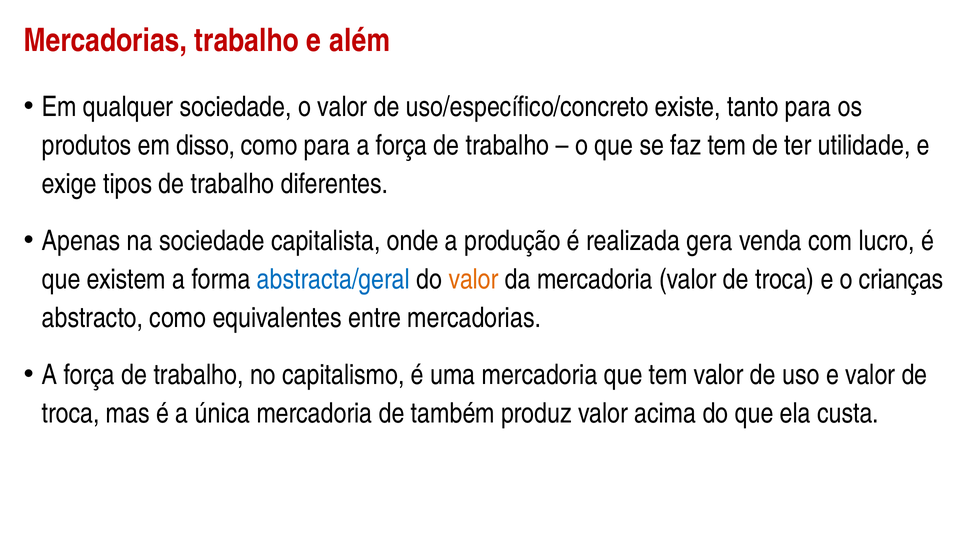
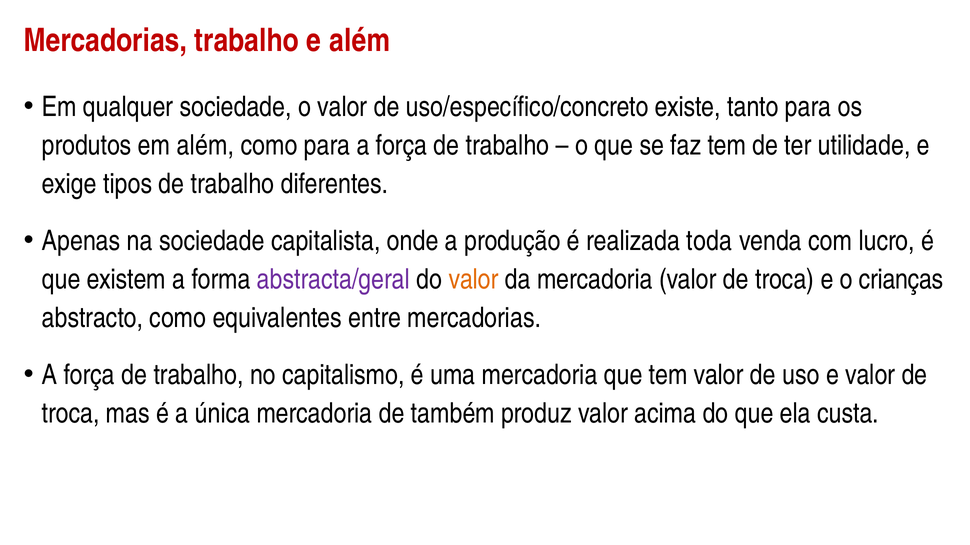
em disso: disso -> além
gera: gera -> toda
abstracta/geral colour: blue -> purple
